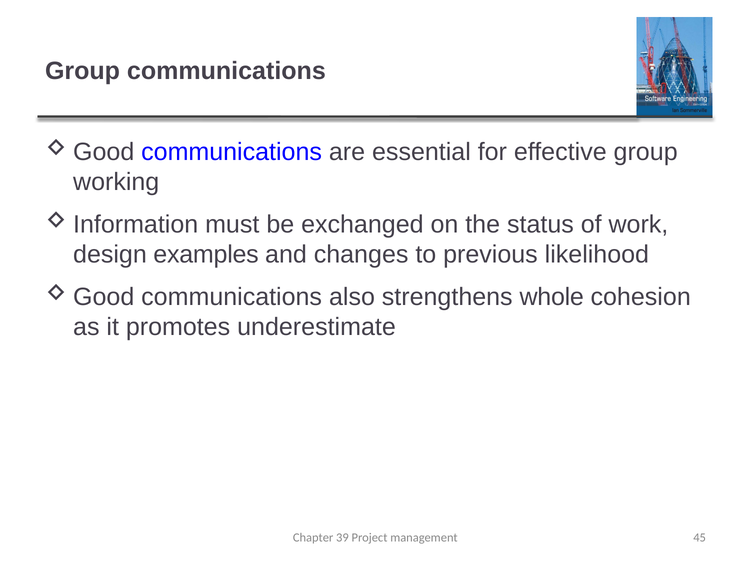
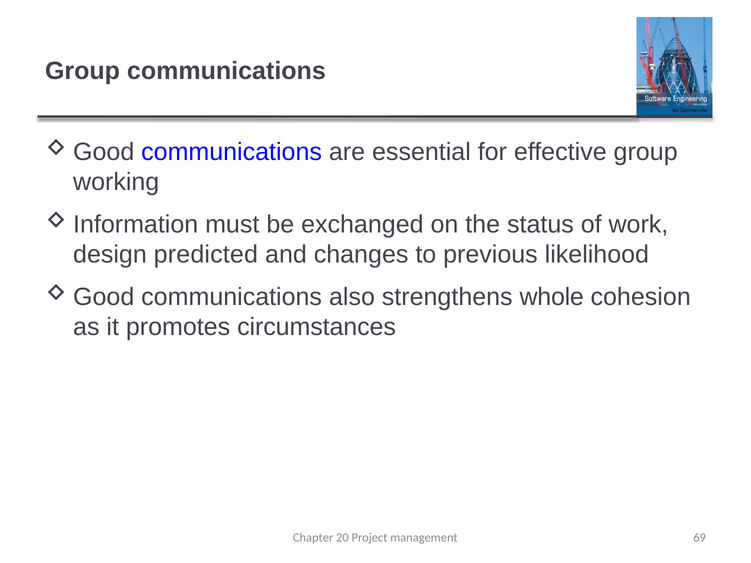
examples: examples -> predicted
underestimate: underestimate -> circumstances
39: 39 -> 20
45: 45 -> 69
